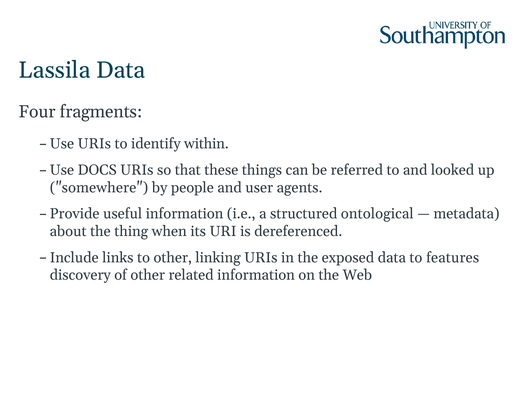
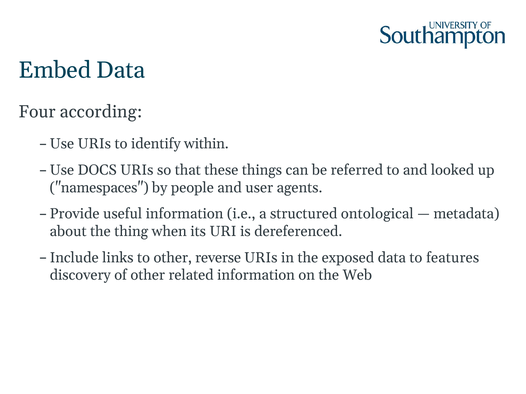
Lassila: Lassila -> Embed
fragments: fragments -> according
somewhere: somewhere -> namespaces
linking: linking -> reverse
